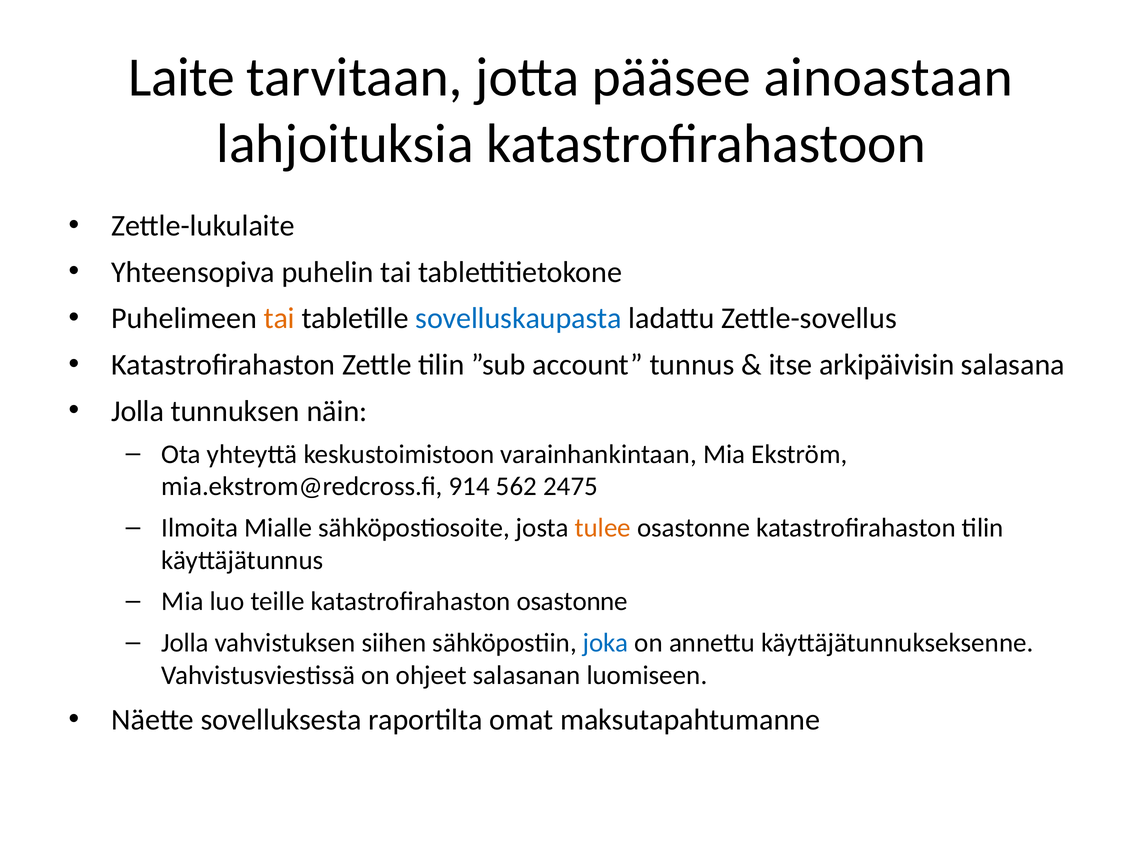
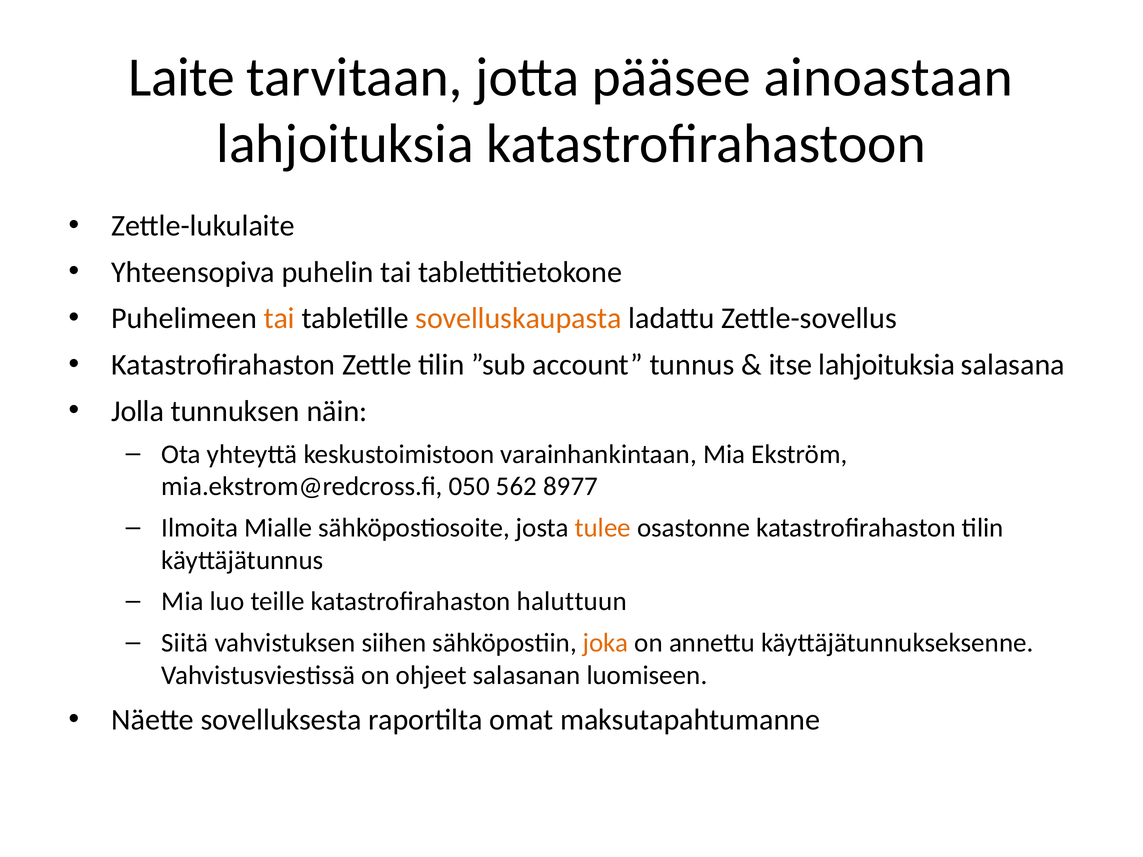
sovelluskaupasta colour: blue -> orange
itse arkipäivisin: arkipäivisin -> lahjoituksia
914: 914 -> 050
2475: 2475 -> 8977
katastrofirahaston osastonne: osastonne -> haluttuun
Jolla at (185, 643): Jolla -> Siitä
joka colour: blue -> orange
